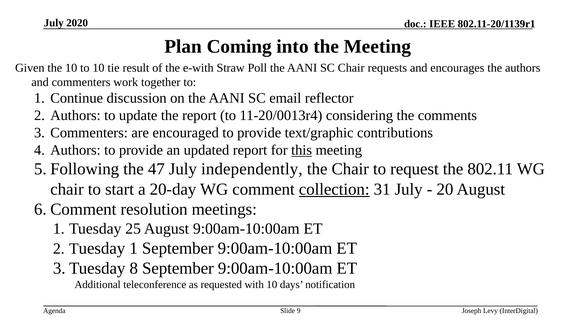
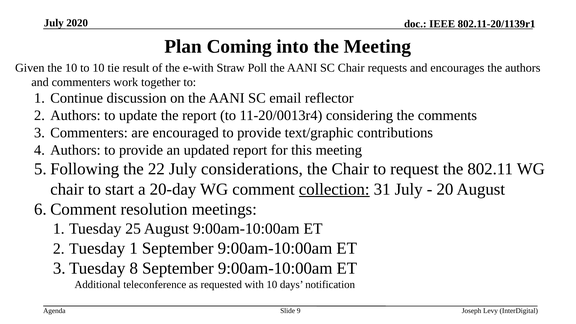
this underline: present -> none
47: 47 -> 22
independently: independently -> considerations
